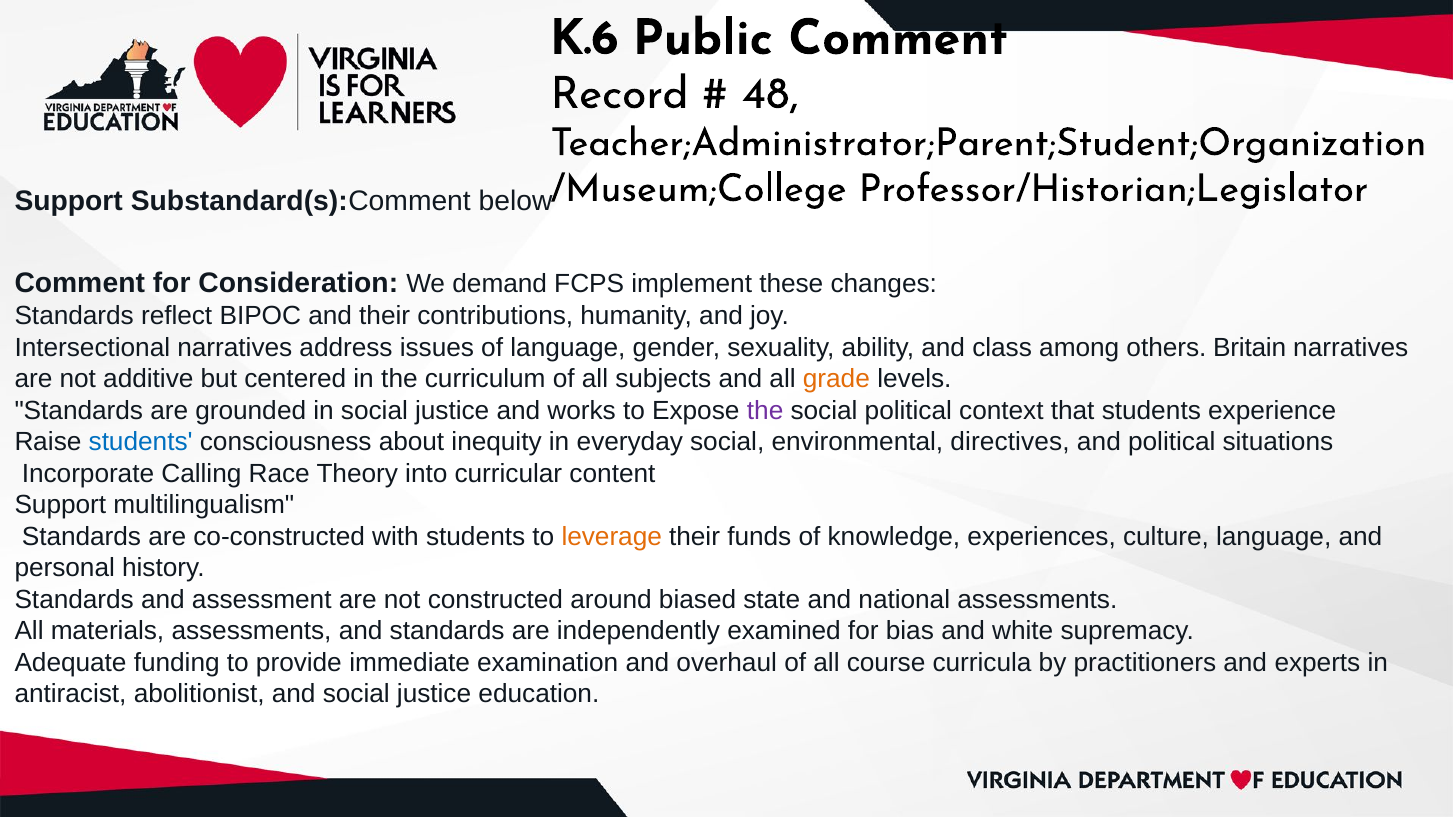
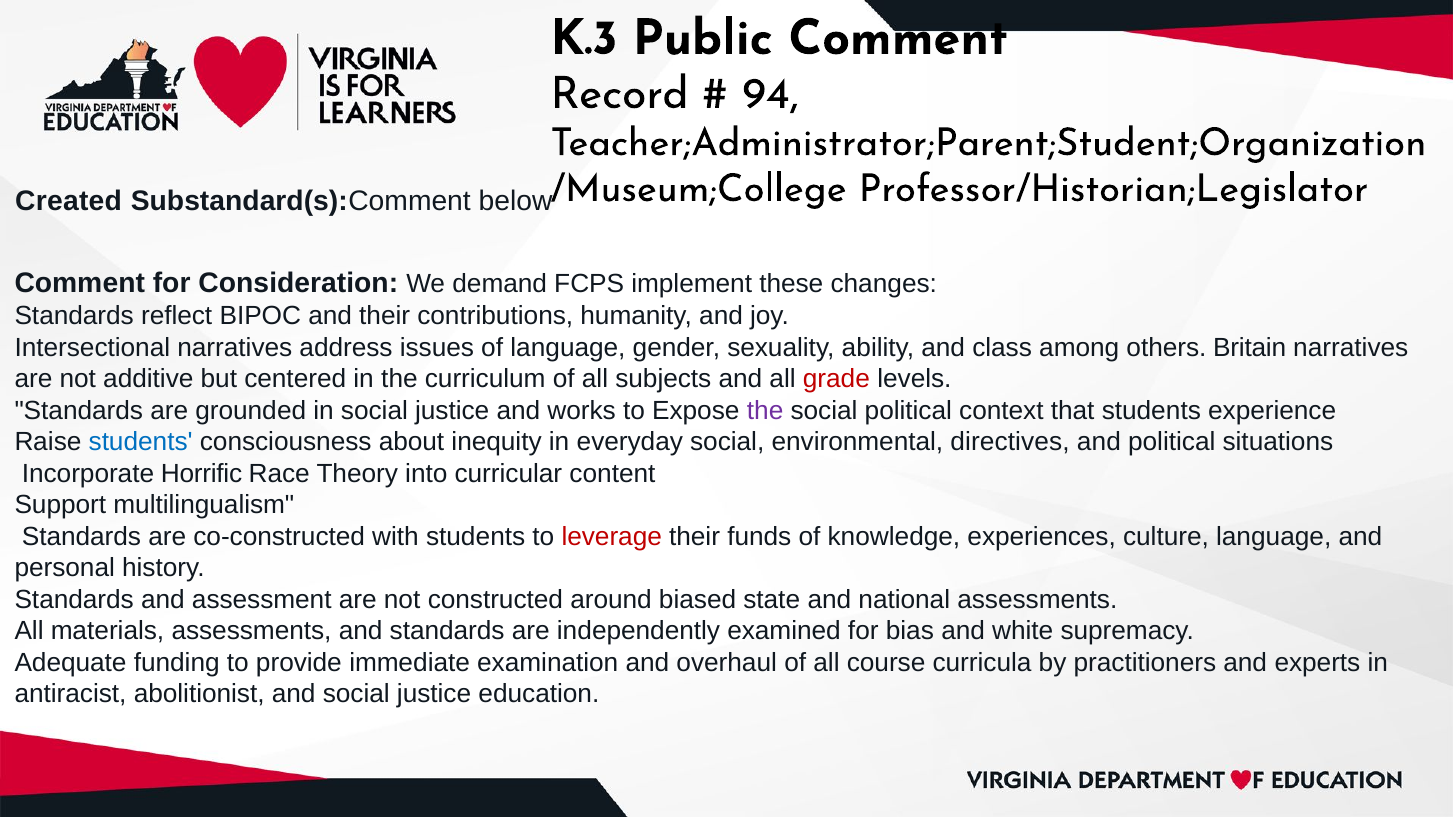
K.6: K.6 -> K.3
48: 48 -> 94
Support at (69, 201): Support -> Created
grade colour: orange -> red
Calling: Calling -> Horrific
leverage colour: orange -> red
